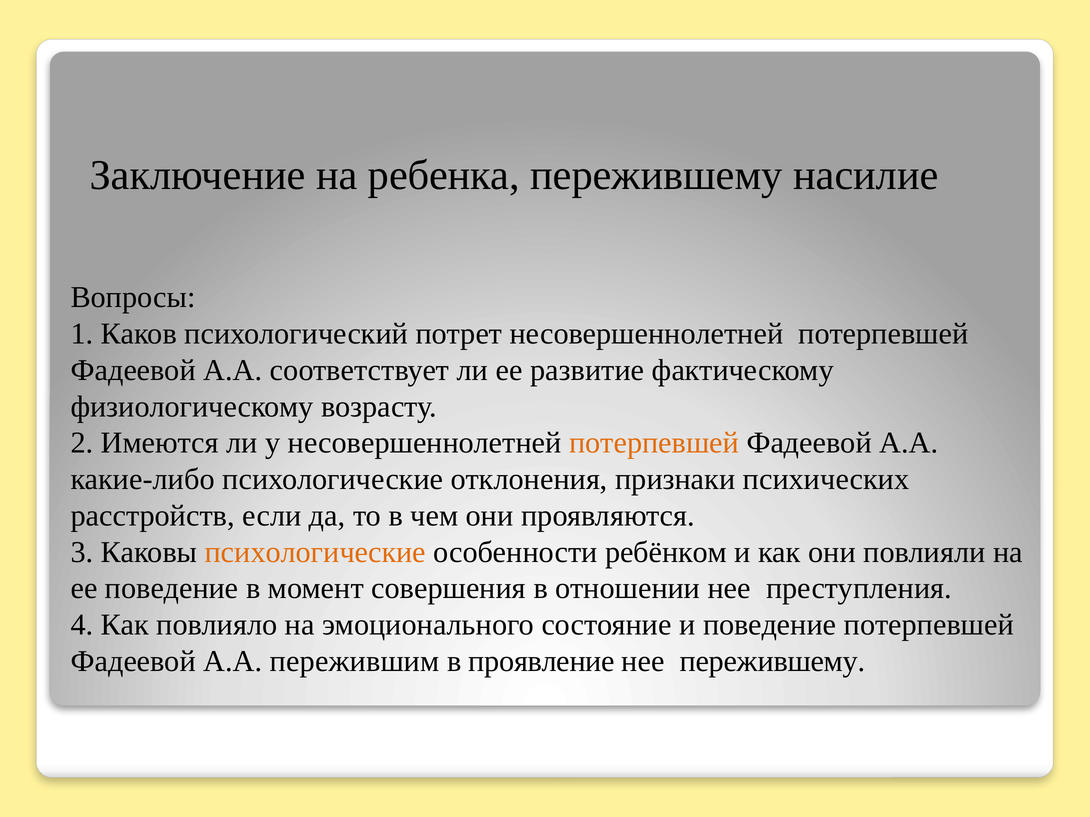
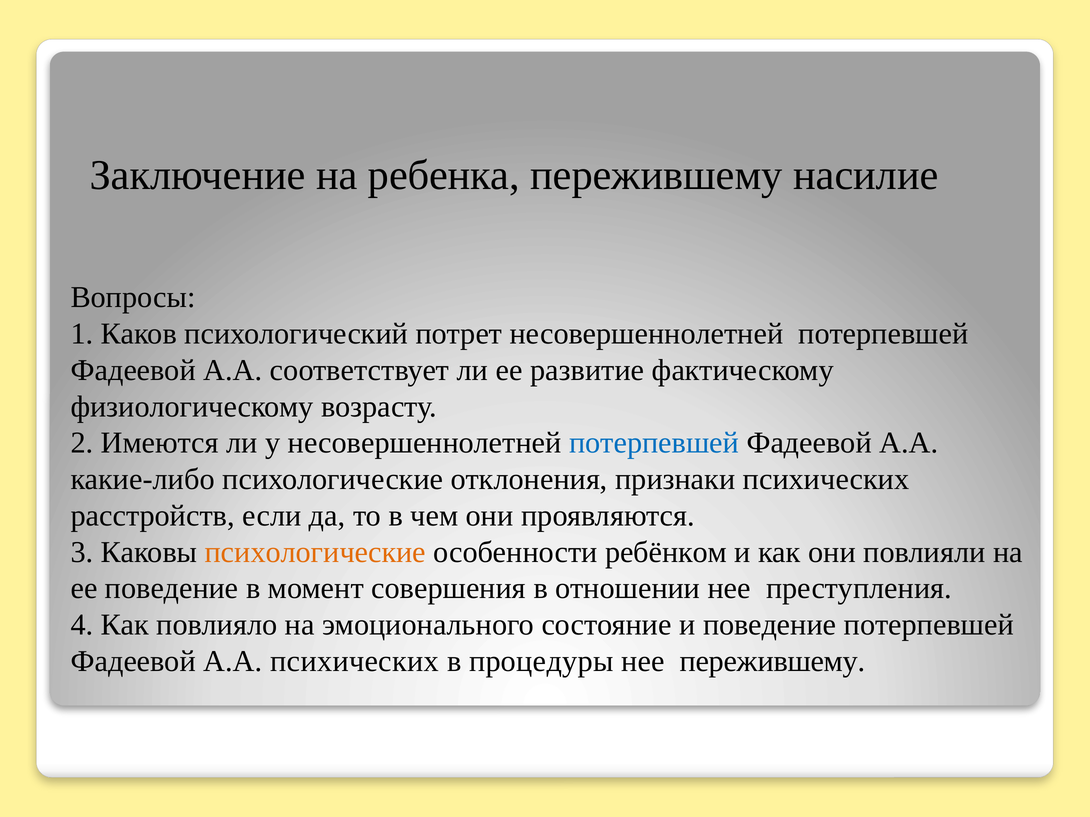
потерпевшей at (654, 443) colour: orange -> blue
А.А пережившим: пережившим -> психических
проявление: проявление -> процедуры
